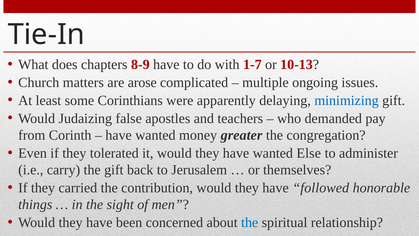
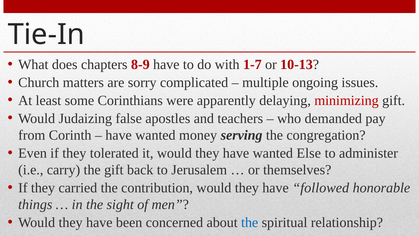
arose: arose -> sorry
minimizing colour: blue -> red
greater: greater -> serving
